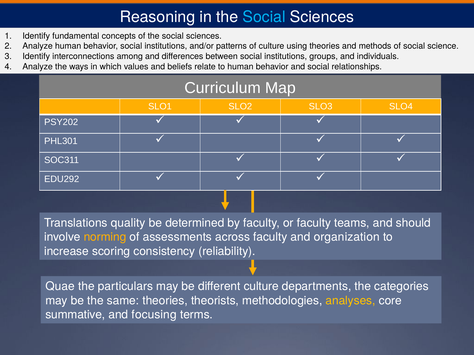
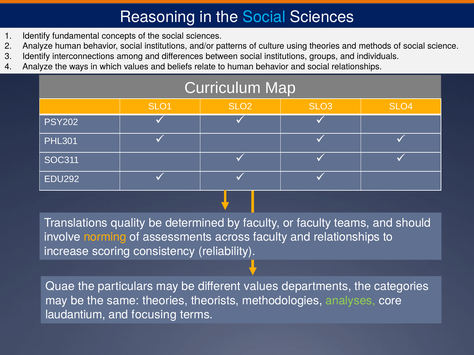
and organization: organization -> relationships
different culture: culture -> values
analyses colour: yellow -> light green
summative: summative -> laudantium
